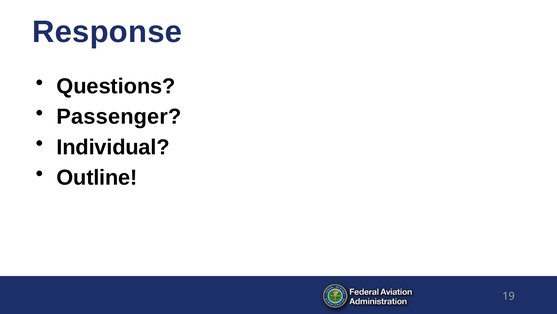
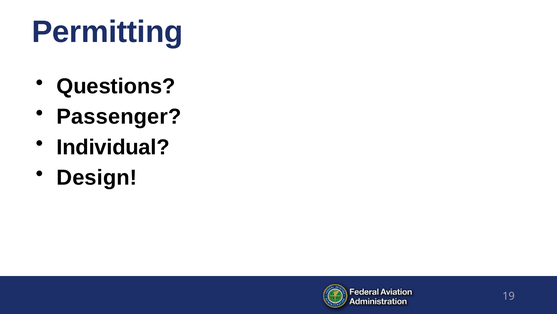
Response: Response -> Permitting
Outline: Outline -> Design
